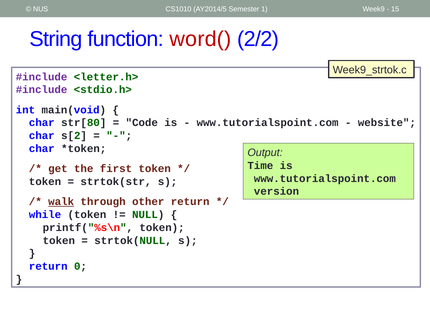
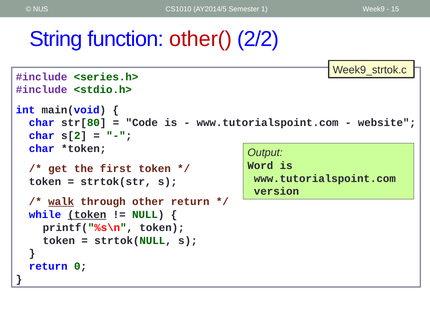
word(: word( -> other(
<letter.h>: <letter.h> -> <series.h>
Time: Time -> Word
token at (87, 214) underline: none -> present
